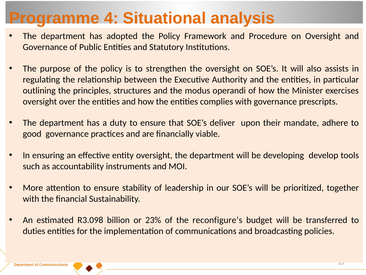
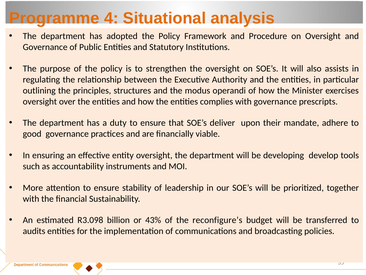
23%: 23% -> 43%
duties: duties -> audits
